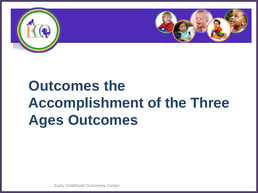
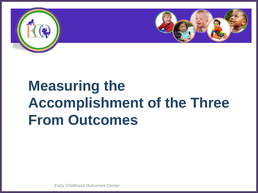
Outcomes at (64, 86): Outcomes -> Measuring
Ages: Ages -> From
